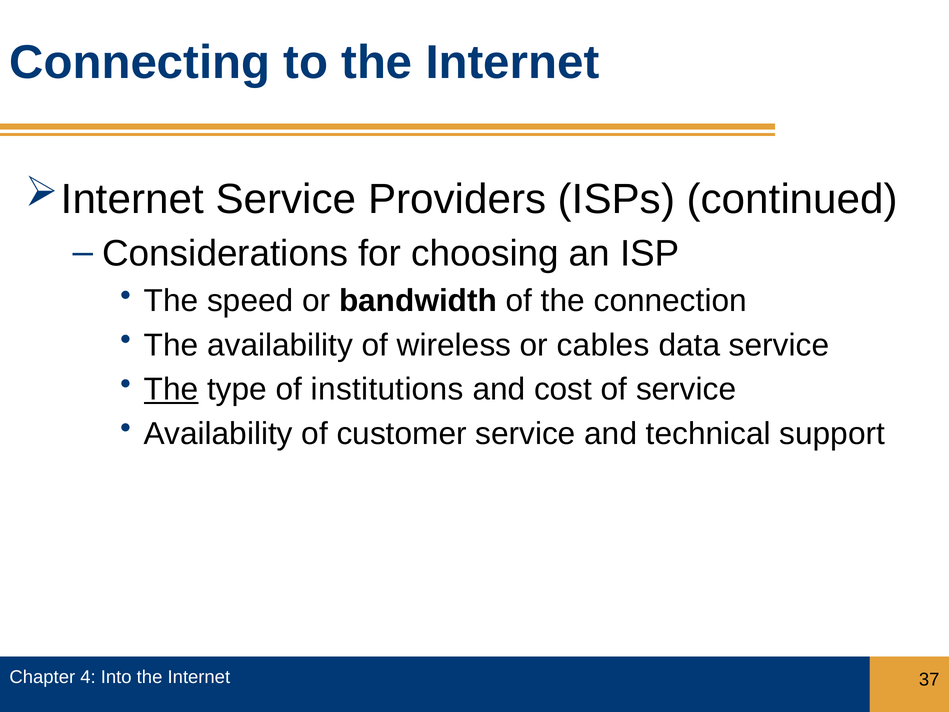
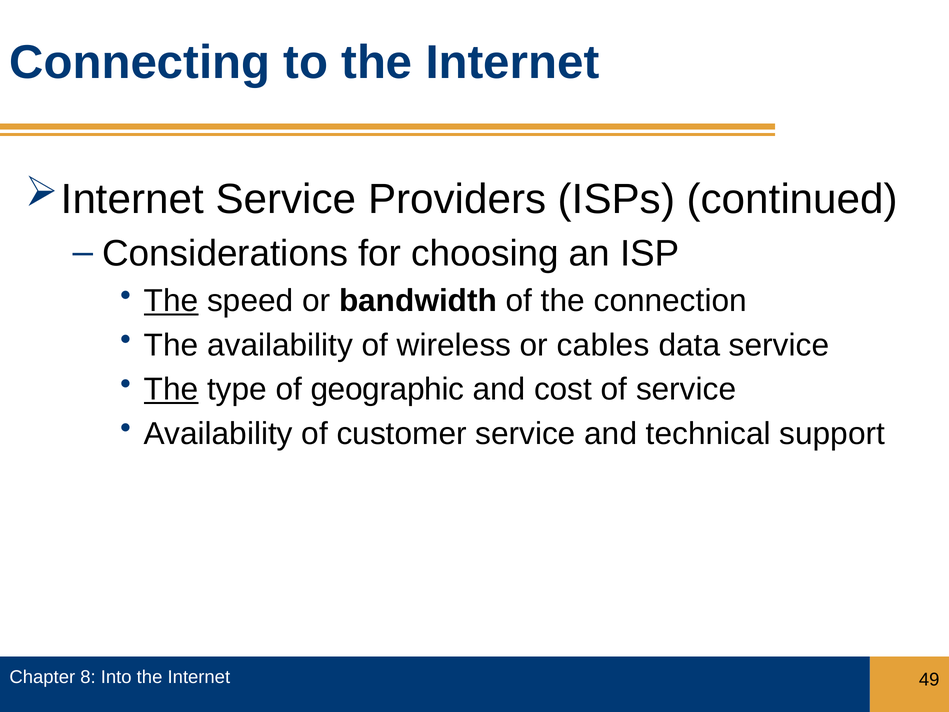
The at (171, 301) underline: none -> present
institutions: institutions -> geographic
4: 4 -> 8
37: 37 -> 49
